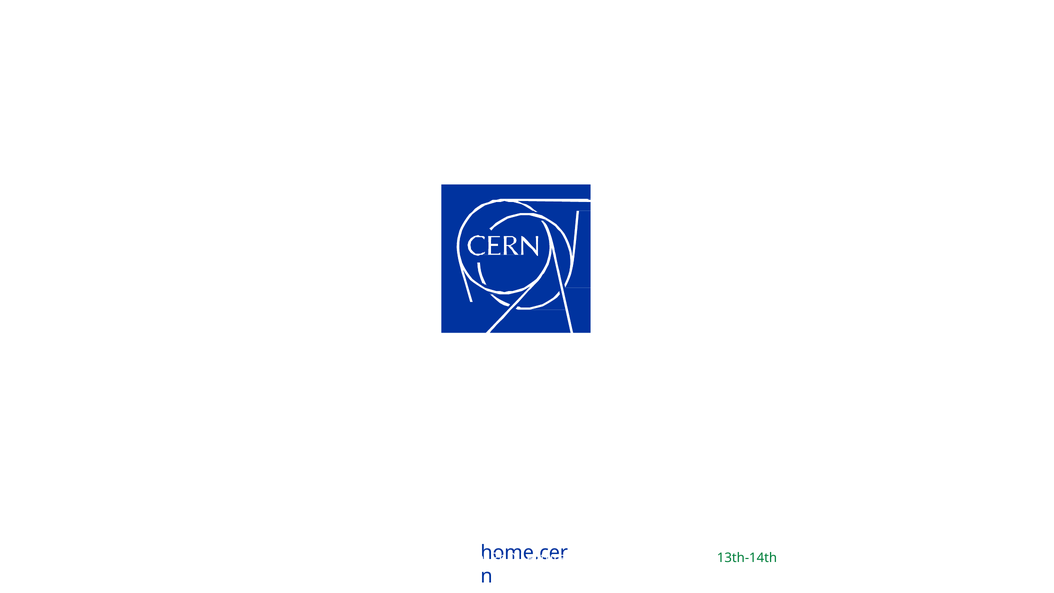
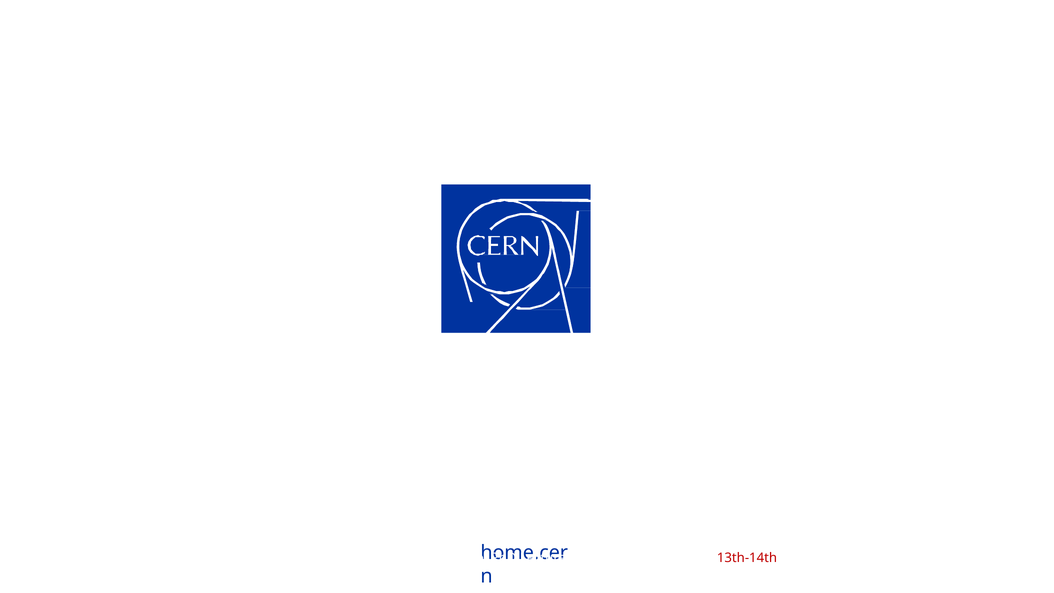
13th-14th colour: green -> red
